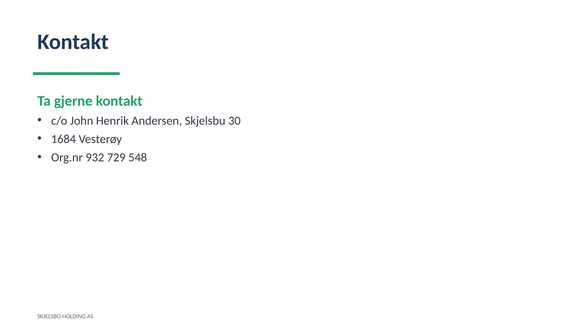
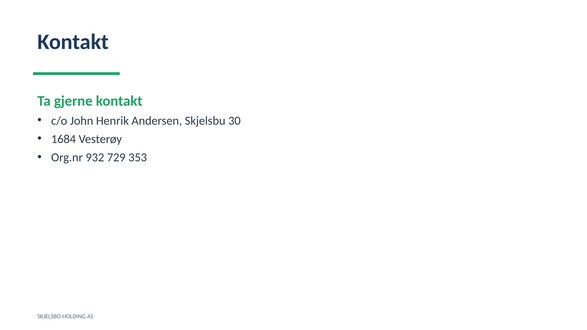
548: 548 -> 353
